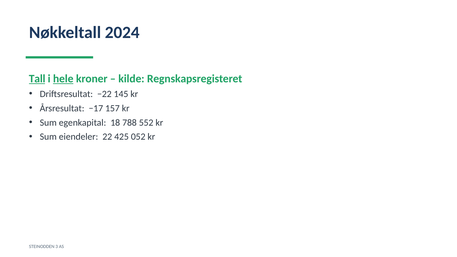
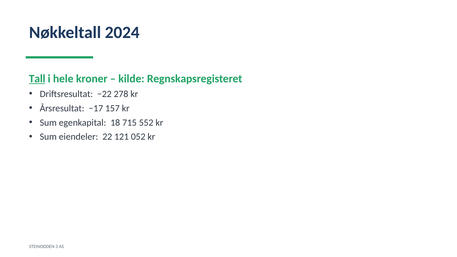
hele underline: present -> none
145: 145 -> 278
788: 788 -> 715
425: 425 -> 121
